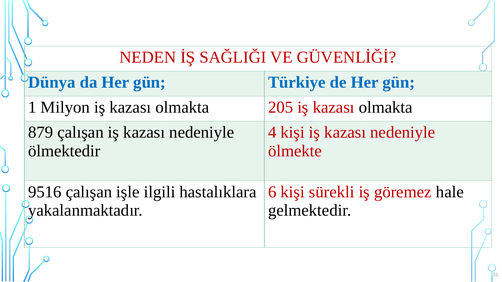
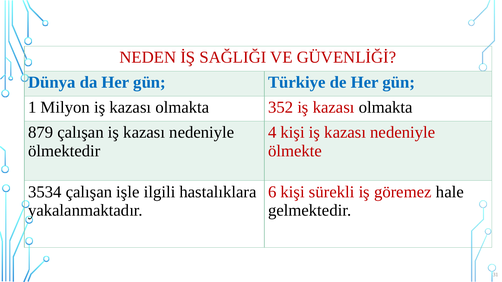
205: 205 -> 352
9516: 9516 -> 3534
